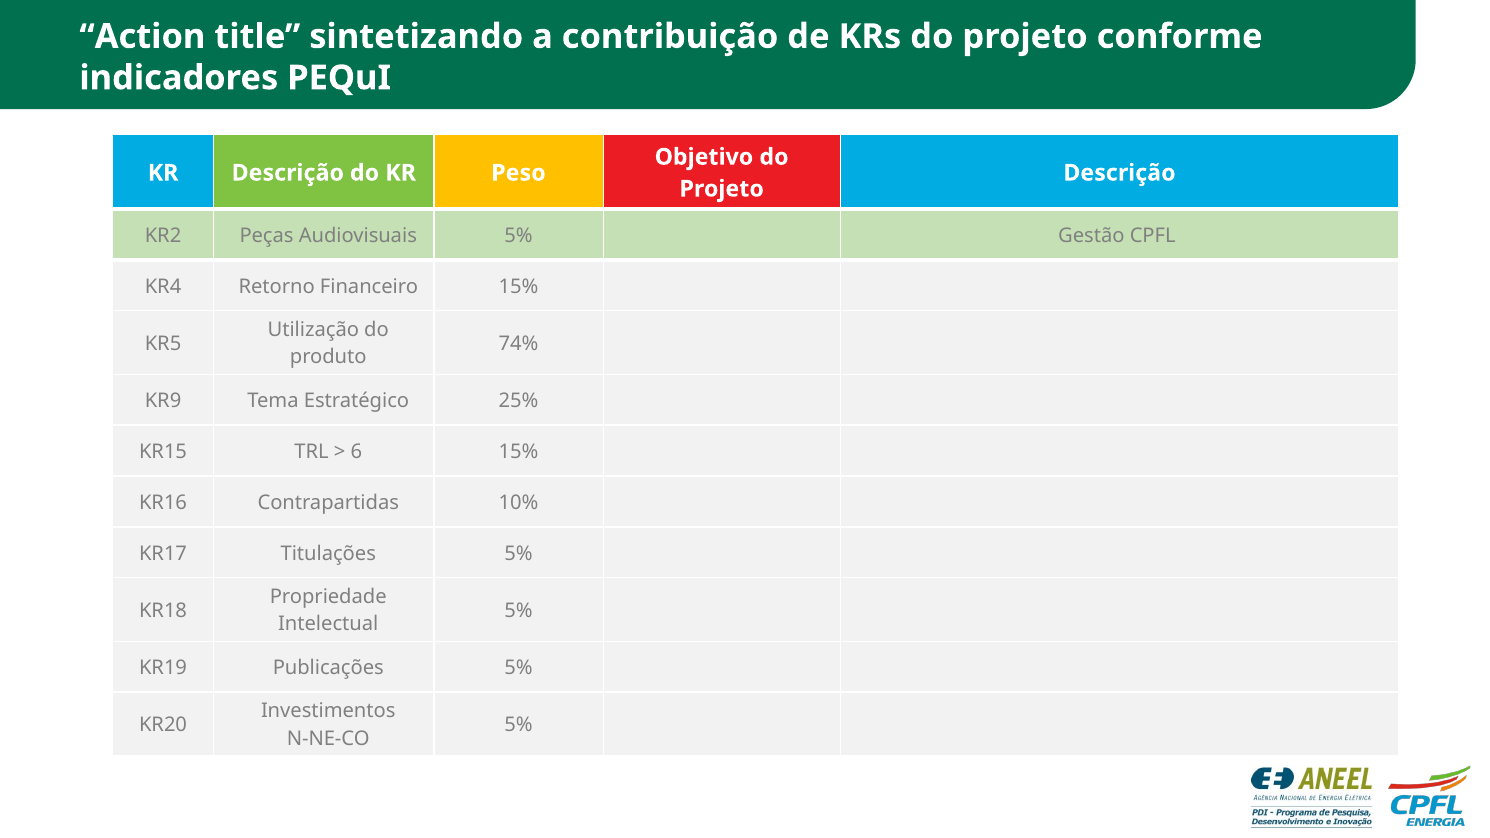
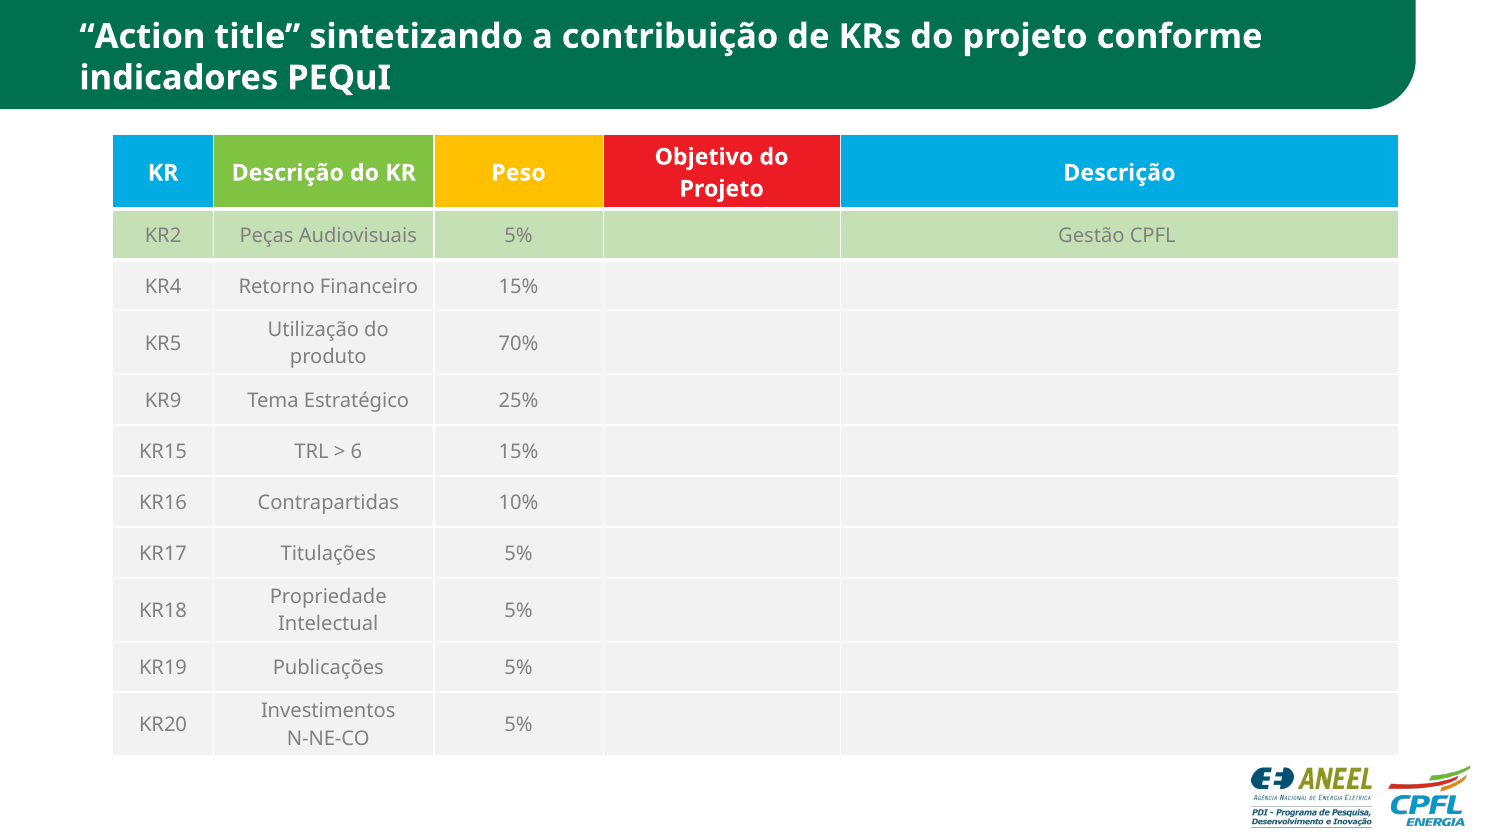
74%: 74% -> 70%
